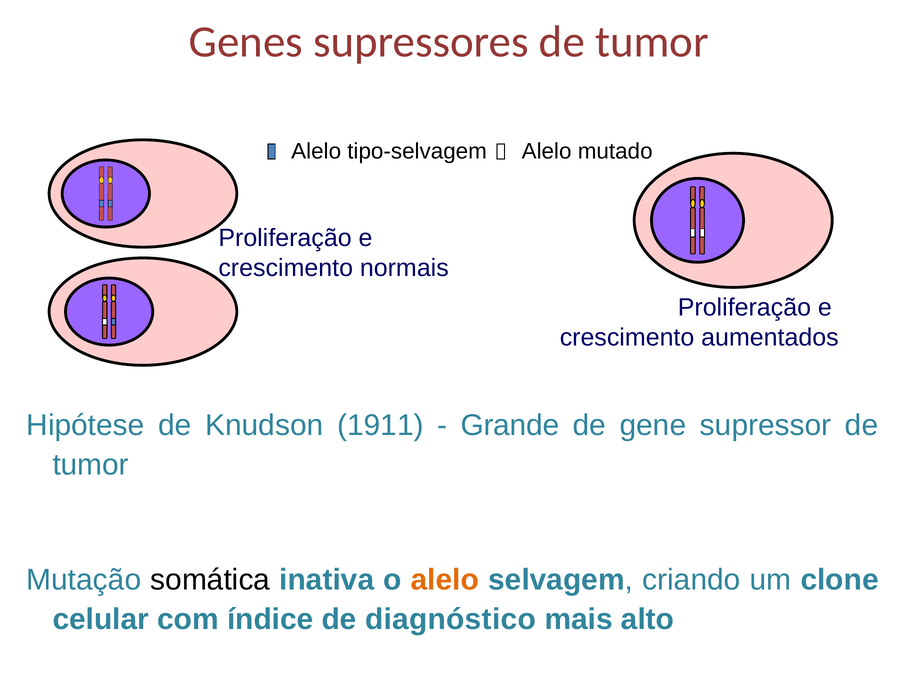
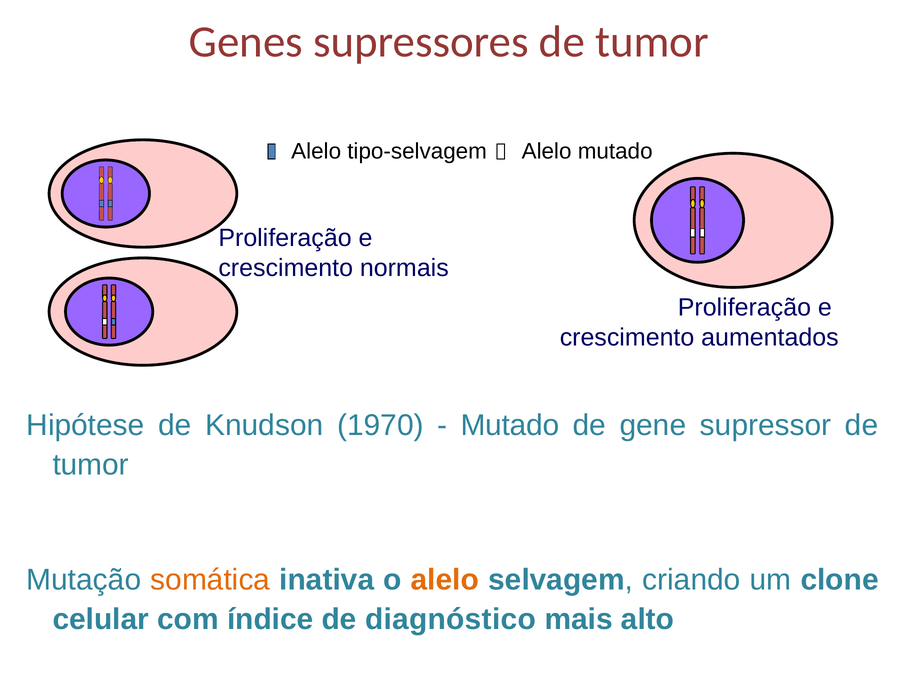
1911: 1911 -> 1970
Grande at (510, 425): Grande -> Mutado
somática colour: black -> orange
